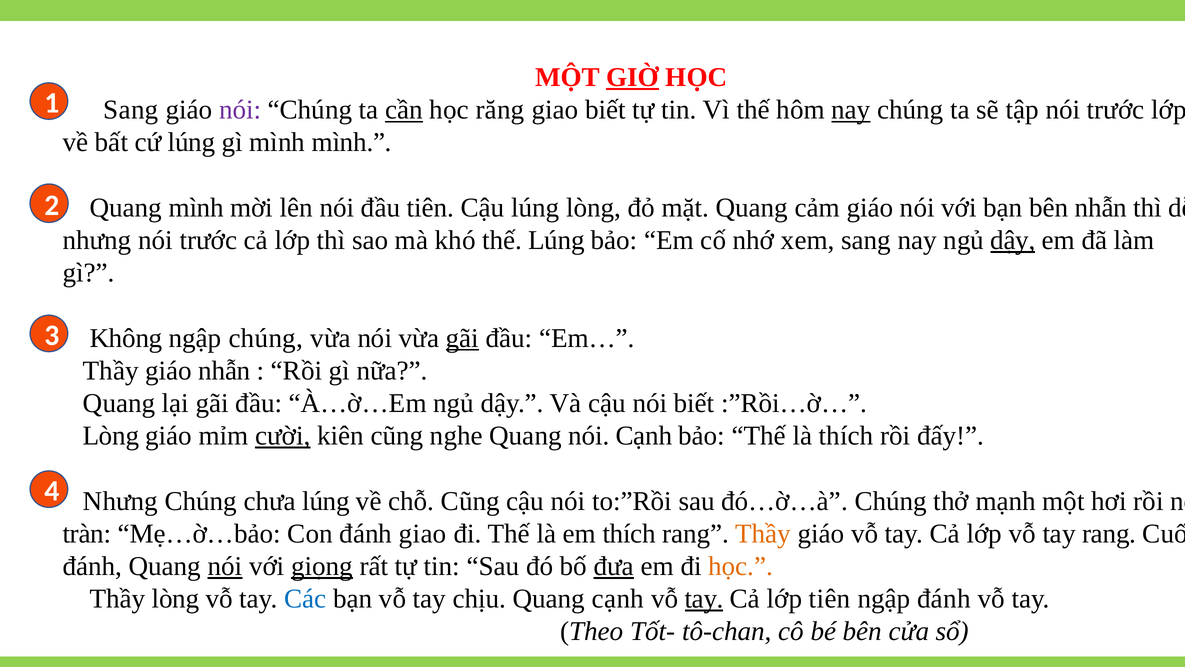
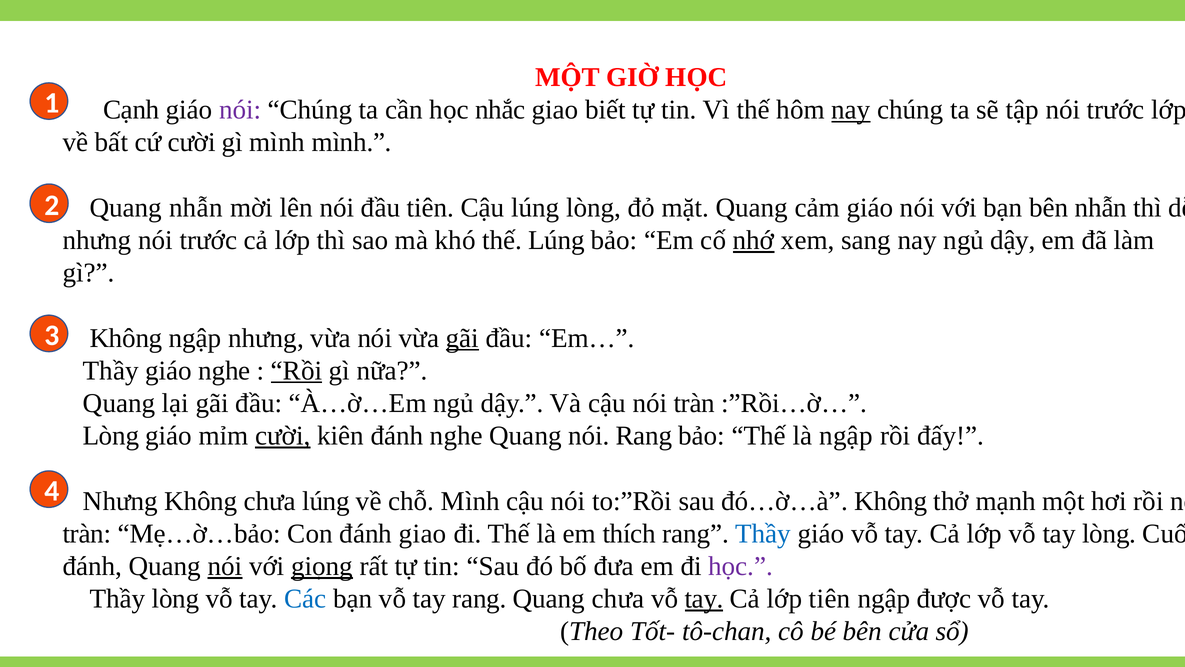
GIỜ underline: present -> none
Sang at (131, 110): Sang -> Cạnh
cần underline: present -> none
răng: răng -> nhắc
cứ lúng: lúng -> cười
Quang mình: mình -> nhẫn
nhớ underline: none -> present
dậy at (1013, 240) underline: present -> none
ngập chúng: chúng -> nhưng
giáo nhẫn: nhẫn -> nghe
Rồi at (297, 370) underline: none -> present
cậu nói biết: biết -> tràn
kiên cũng: cũng -> đánh
nói Cạnh: Cạnh -> Rang
là thích: thích -> ngập
Nhưng Chúng: Chúng -> Không
chỗ Cũng: Cũng -> Mình
đó…ờ…à Chúng: Chúng -> Không
Thầy at (763, 533) colour: orange -> blue
tay rang: rang -> lòng
đưa underline: present -> none
học at (741, 566) colour: orange -> purple
tay chịu: chịu -> rang
Quang cạnh: cạnh -> chưa
ngập đánh: đánh -> được
